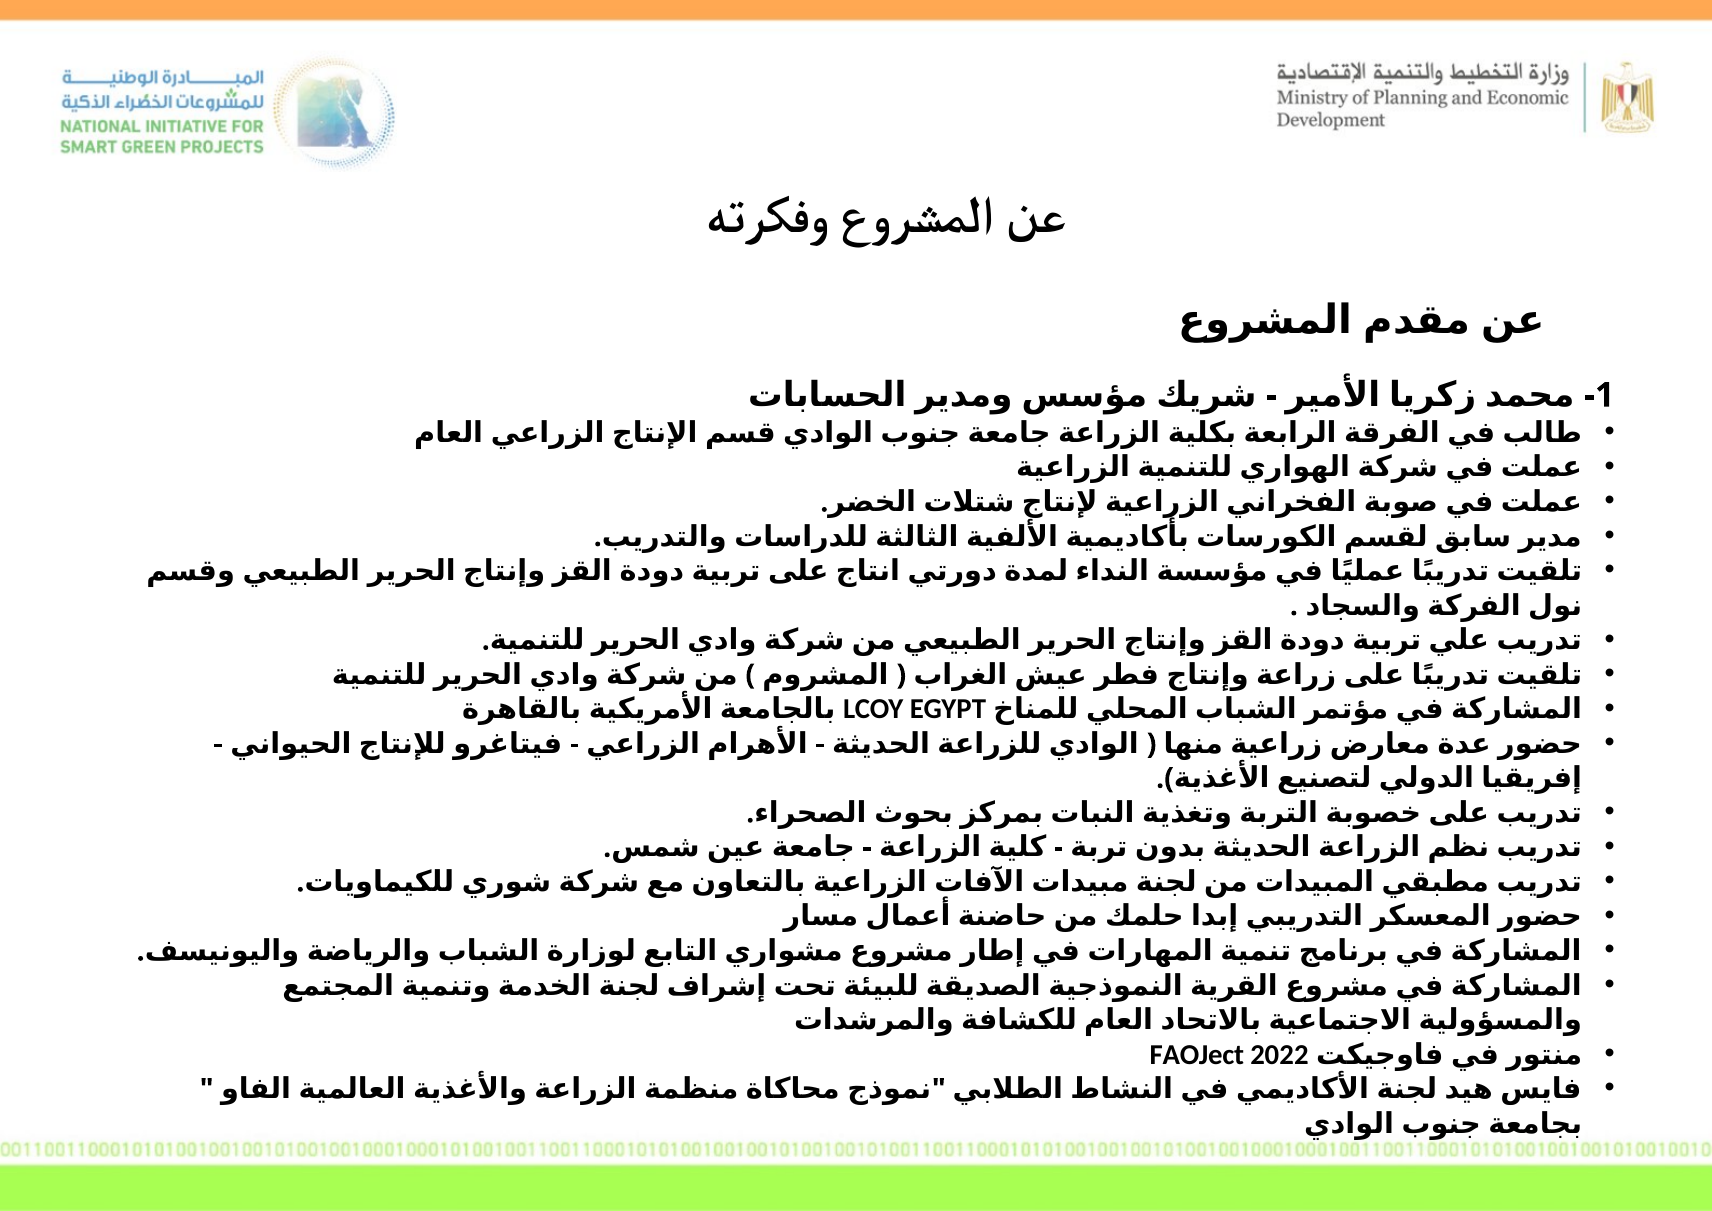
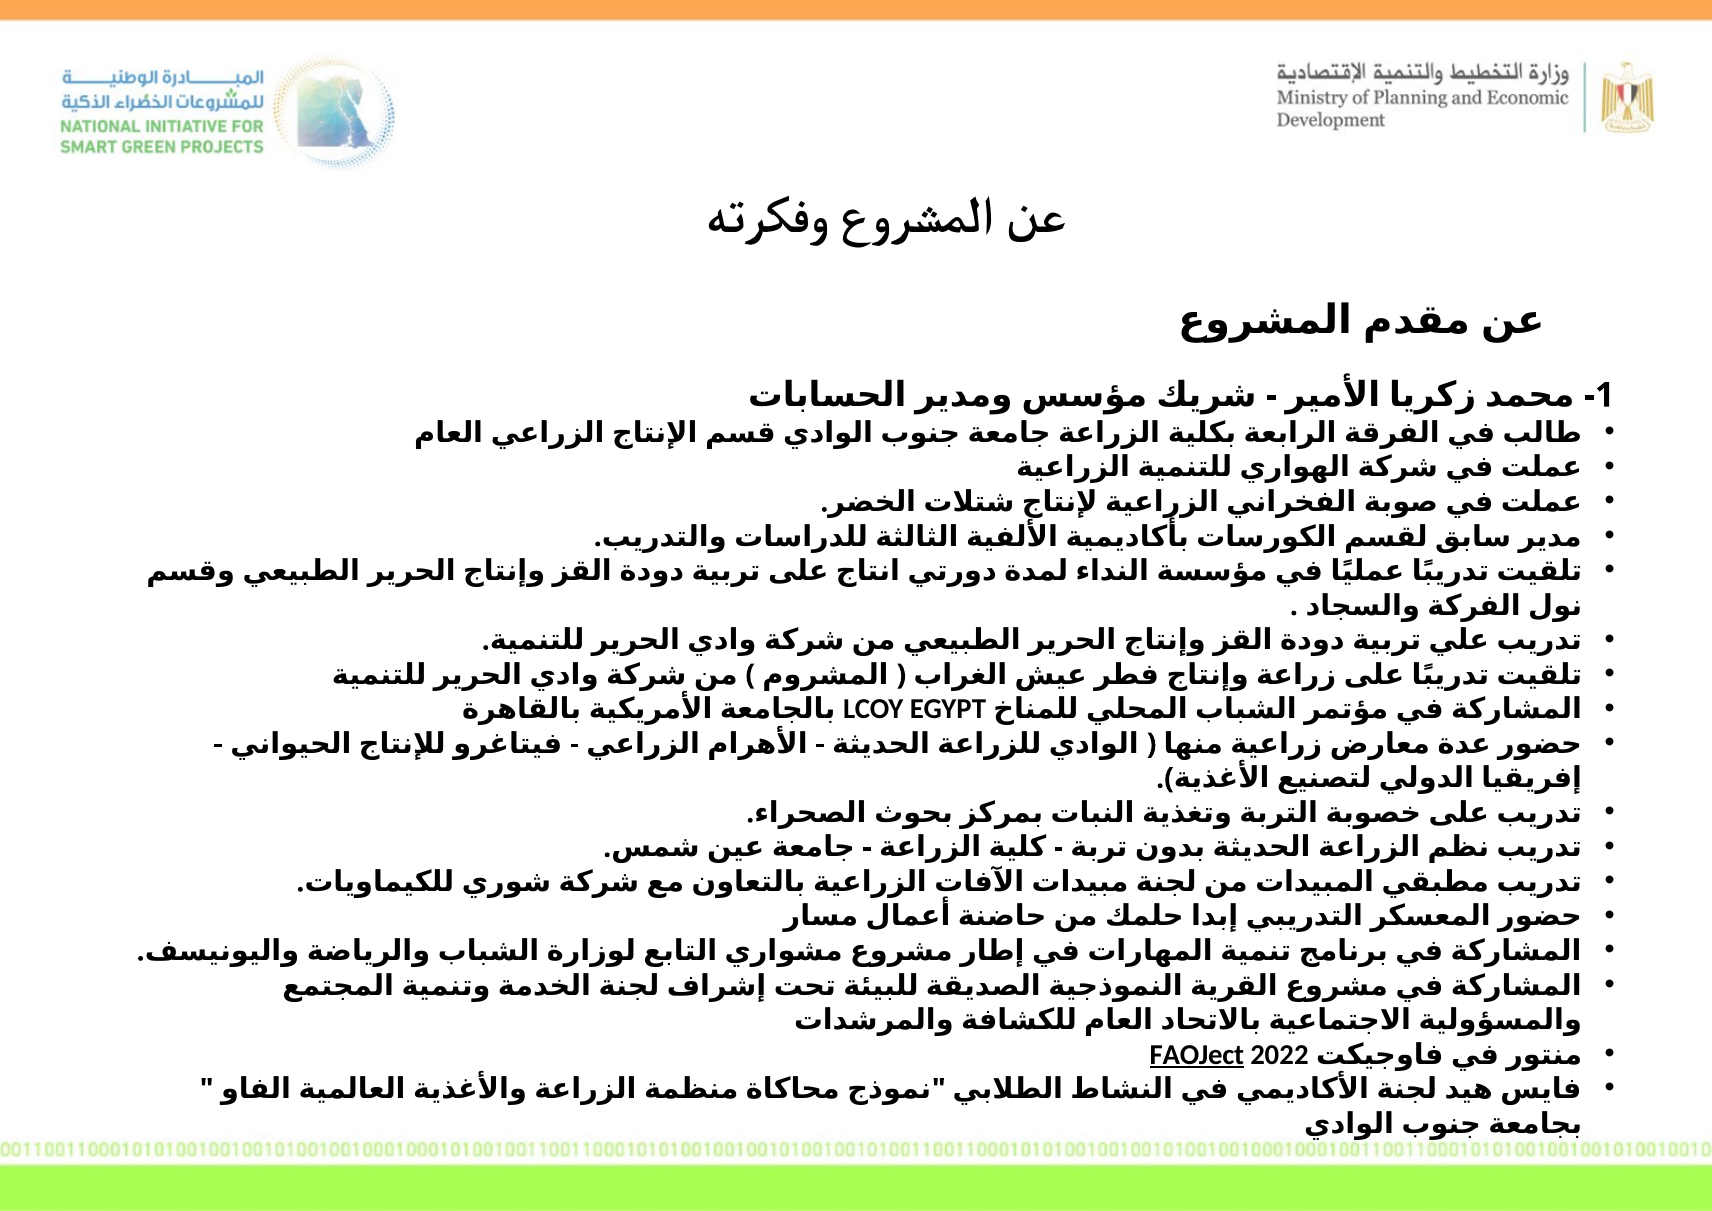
FAOJect underline: none -> present
